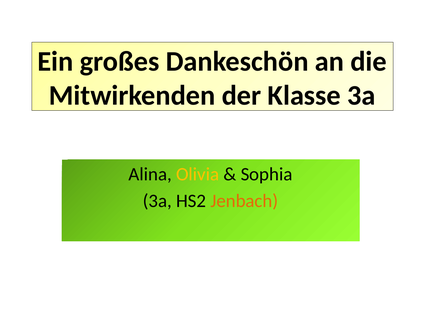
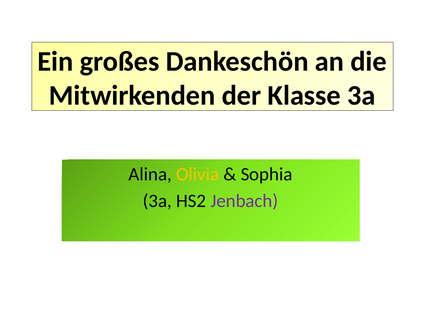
Jenbach colour: orange -> purple
